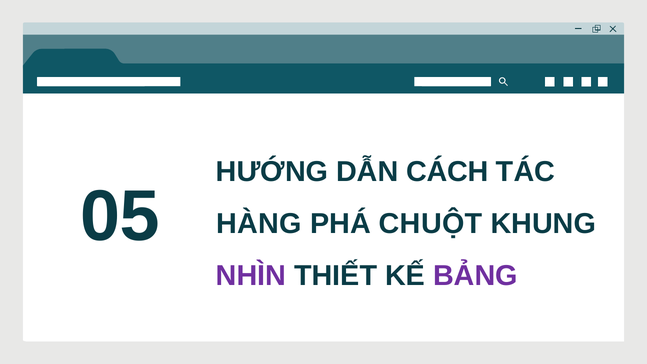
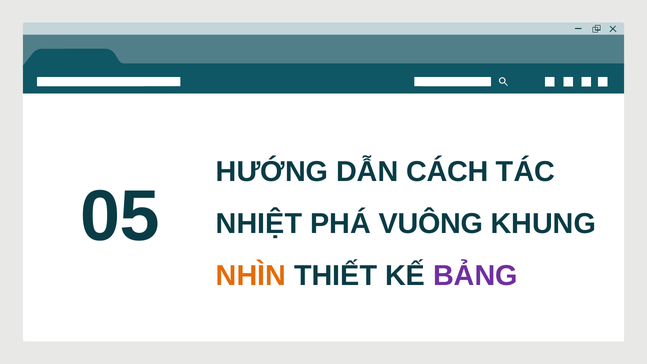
HÀNG: HÀNG -> NHIỆT
CHUỘT: CHUỘT -> VUÔNG
NHÌN colour: purple -> orange
